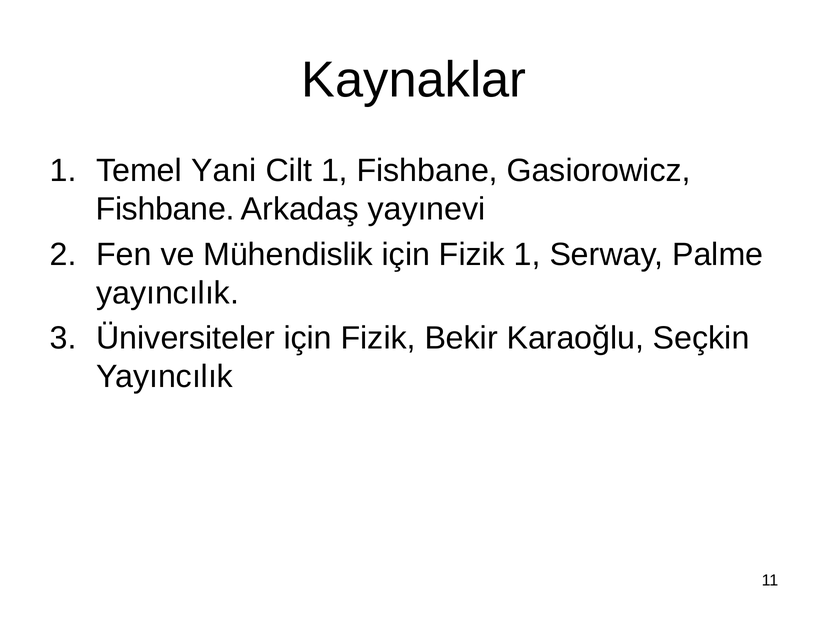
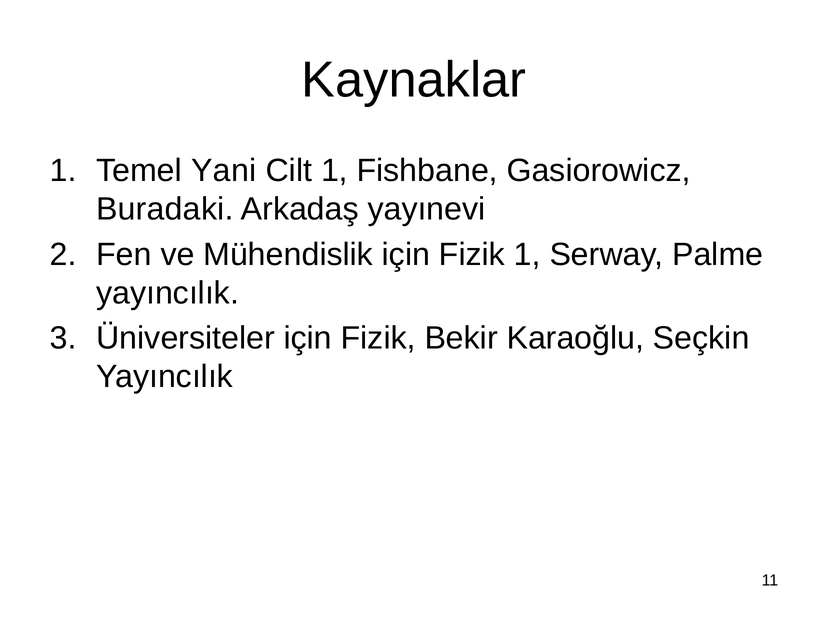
Fishbane at (165, 209): Fishbane -> Buradaki
